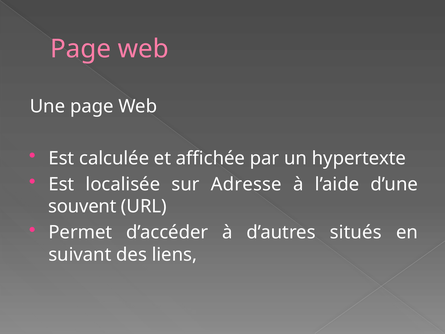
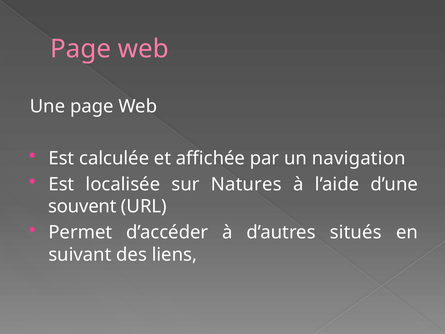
hypertexte: hypertexte -> navigation
Adresse: Adresse -> Natures
